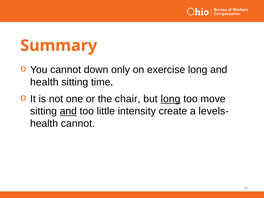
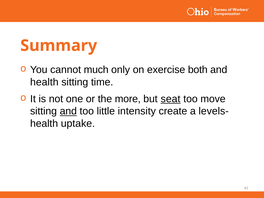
down: down -> much
exercise long: long -> both
chair: chair -> more
but long: long -> seat
health cannot: cannot -> uptake
